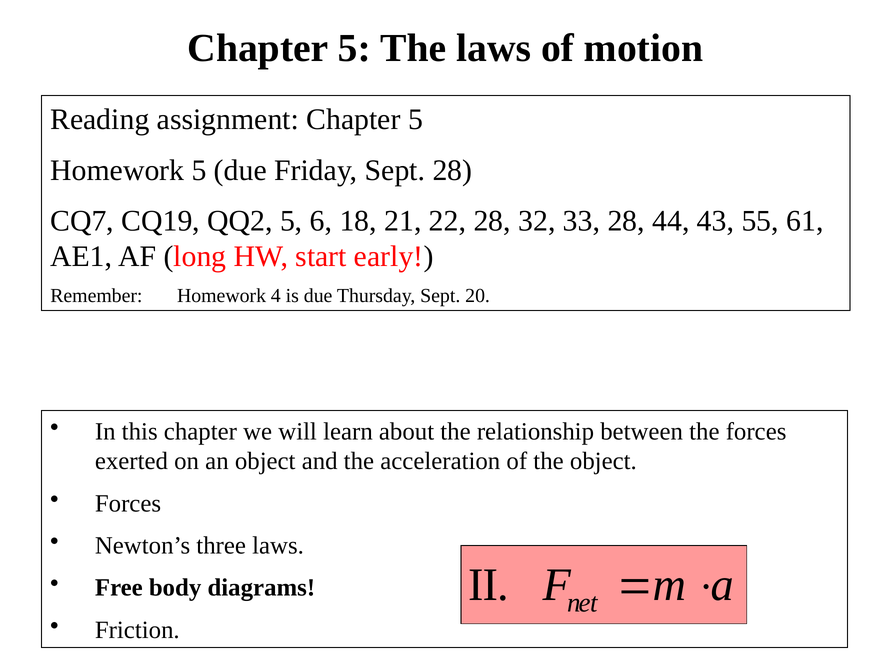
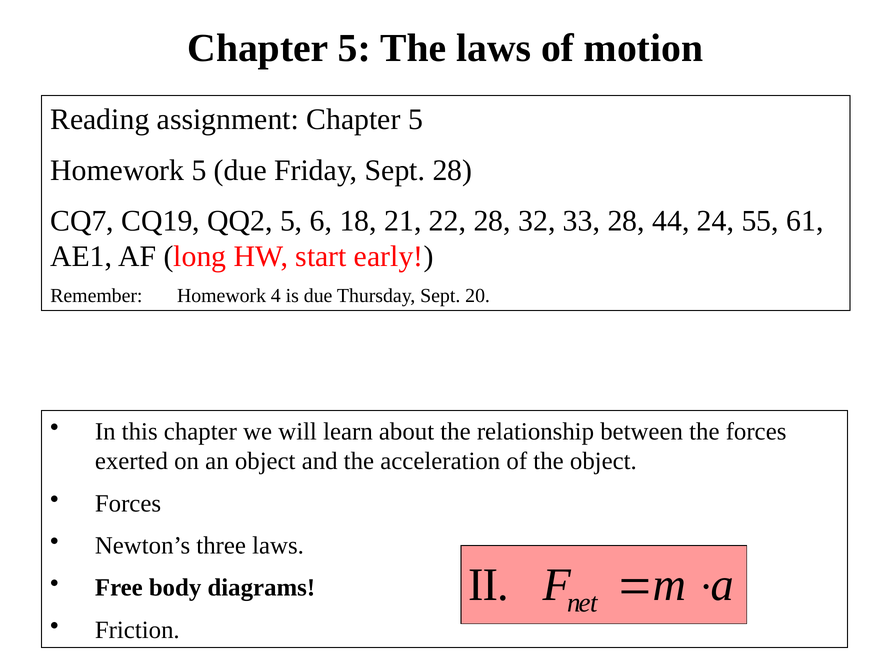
43: 43 -> 24
